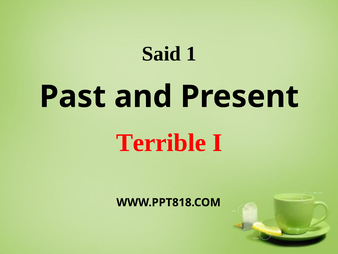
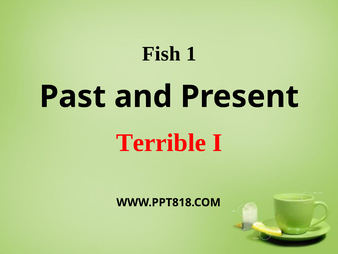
Said: Said -> Fish
